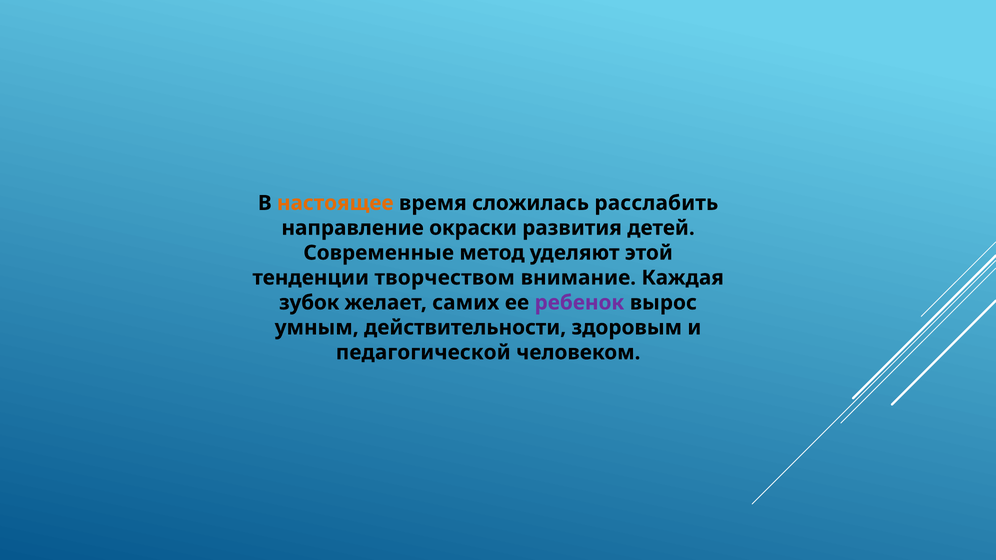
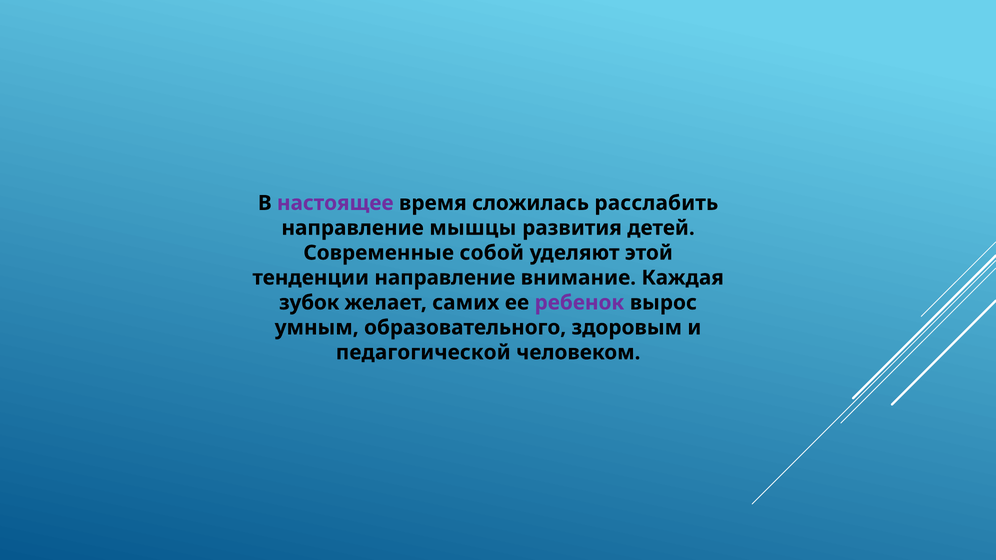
настоящее colour: orange -> purple
окраски: окраски -> мышцы
метод: метод -> собой
тенденции творчеством: творчеством -> направление
действительности: действительности -> образовательного
